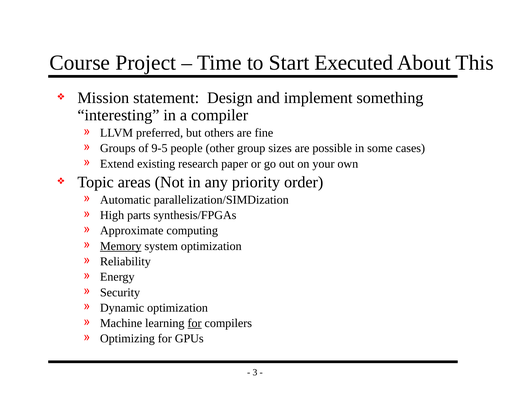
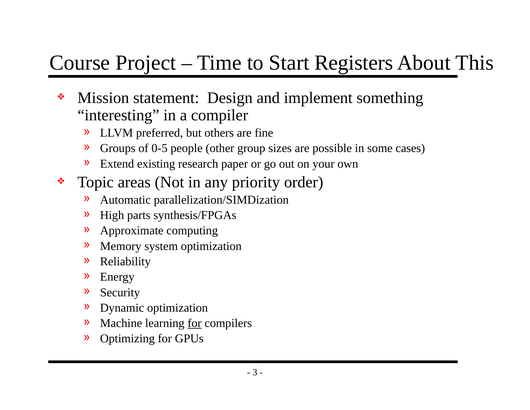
Executed: Executed -> Registers
9-5: 9-5 -> 0-5
Memory underline: present -> none
